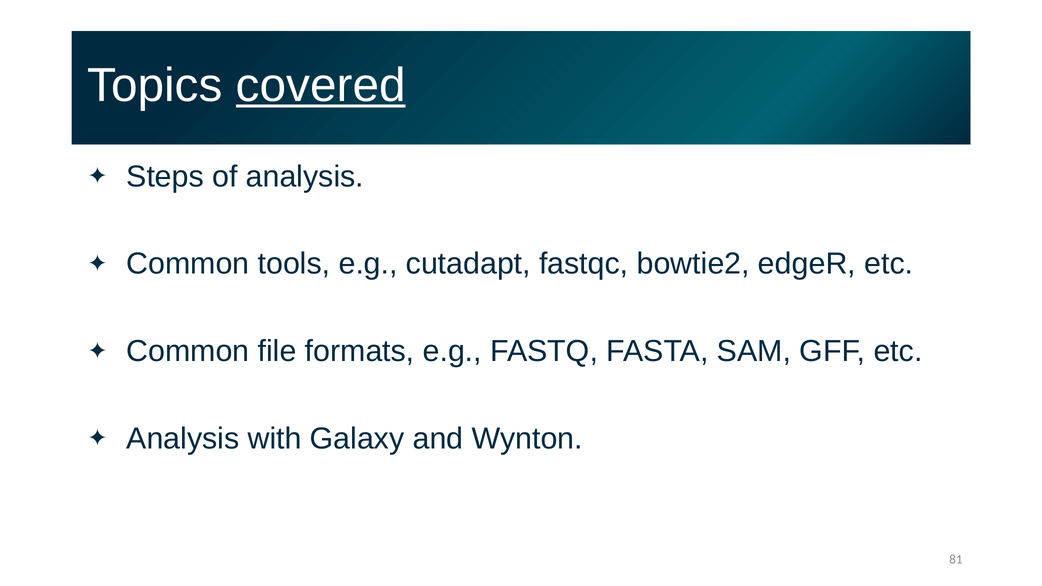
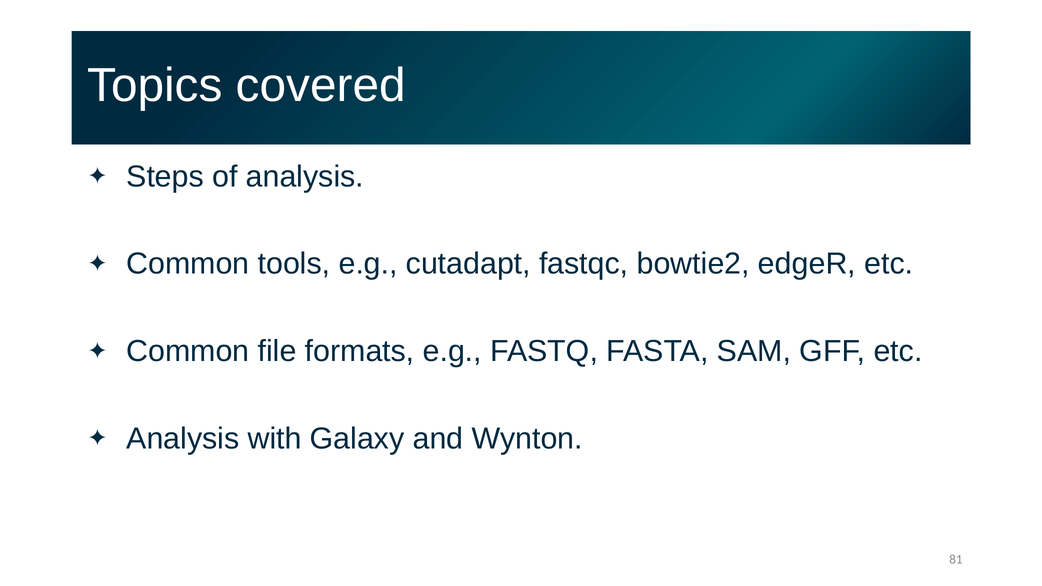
covered underline: present -> none
